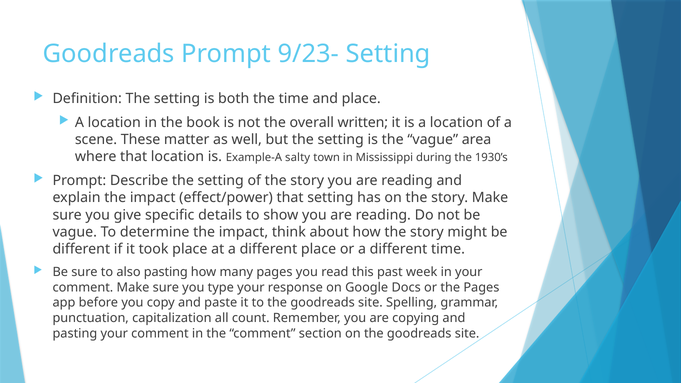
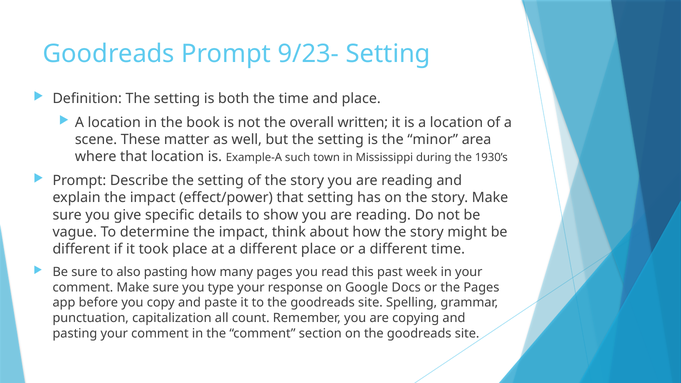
the vague: vague -> minor
salty: salty -> such
